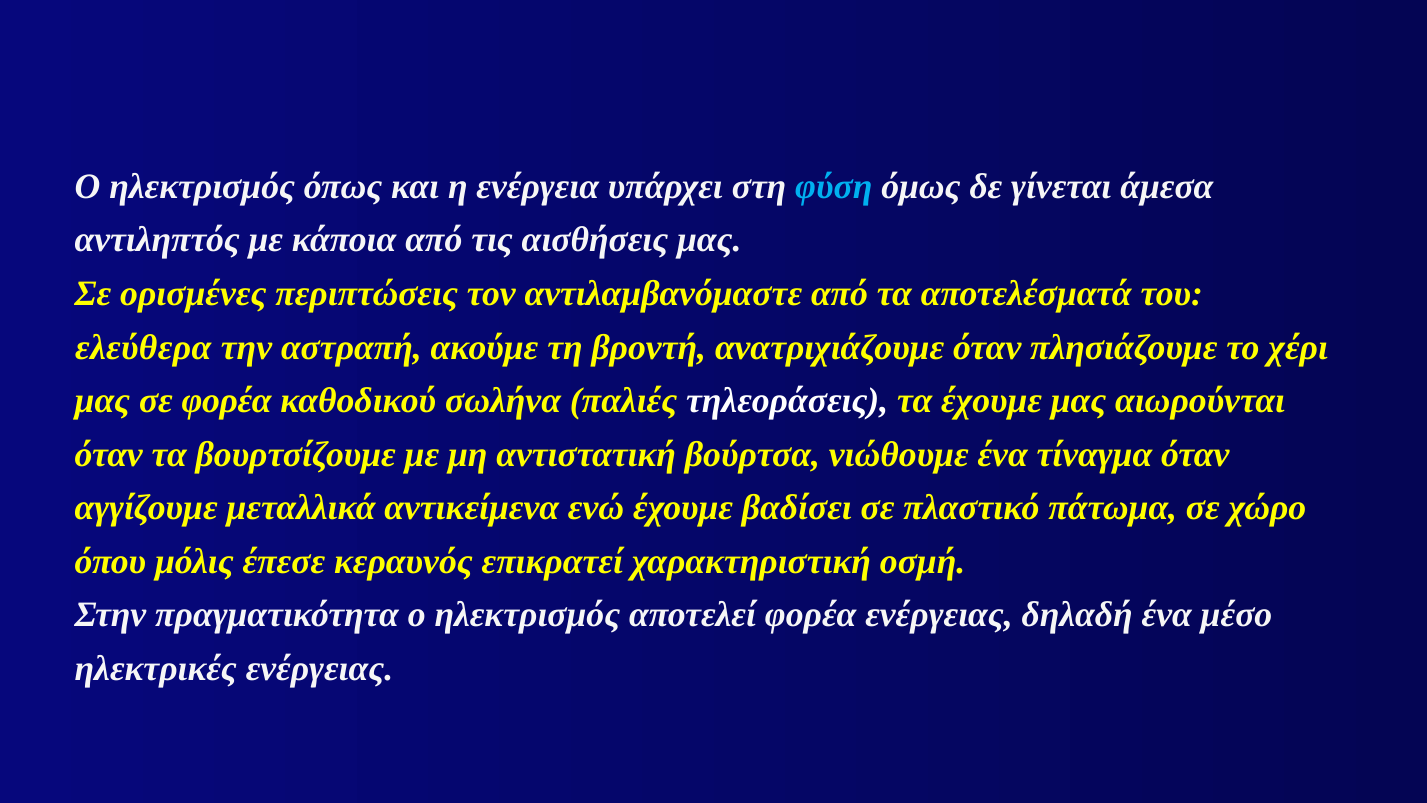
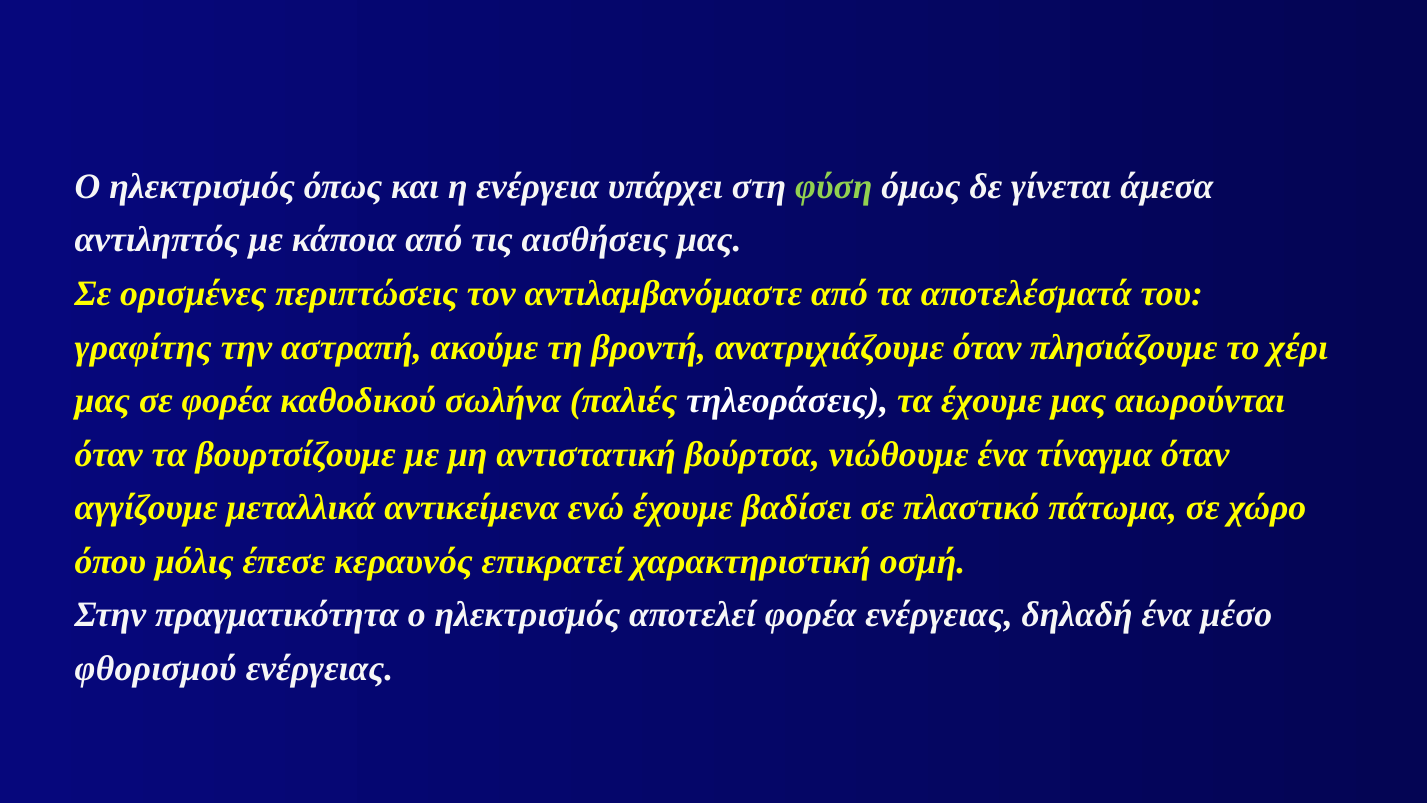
φύση colour: light blue -> light green
ελεύθερα: ελεύθερα -> γραφίτης
ηλεκτρικές: ηλεκτρικές -> φθορισμού
